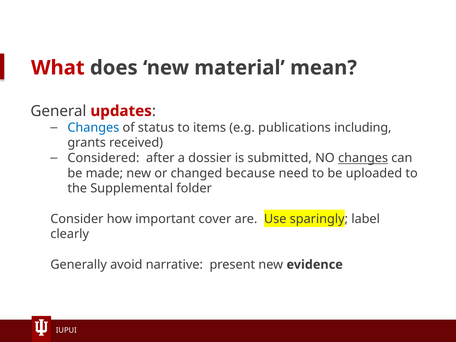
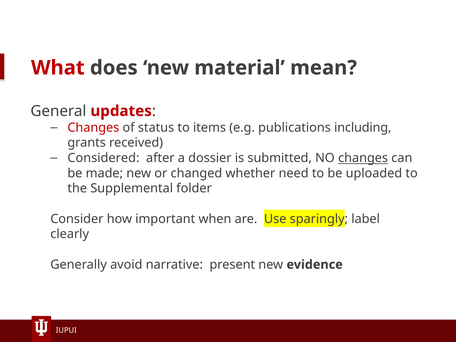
Changes at (93, 128) colour: blue -> red
because: because -> whether
cover: cover -> when
